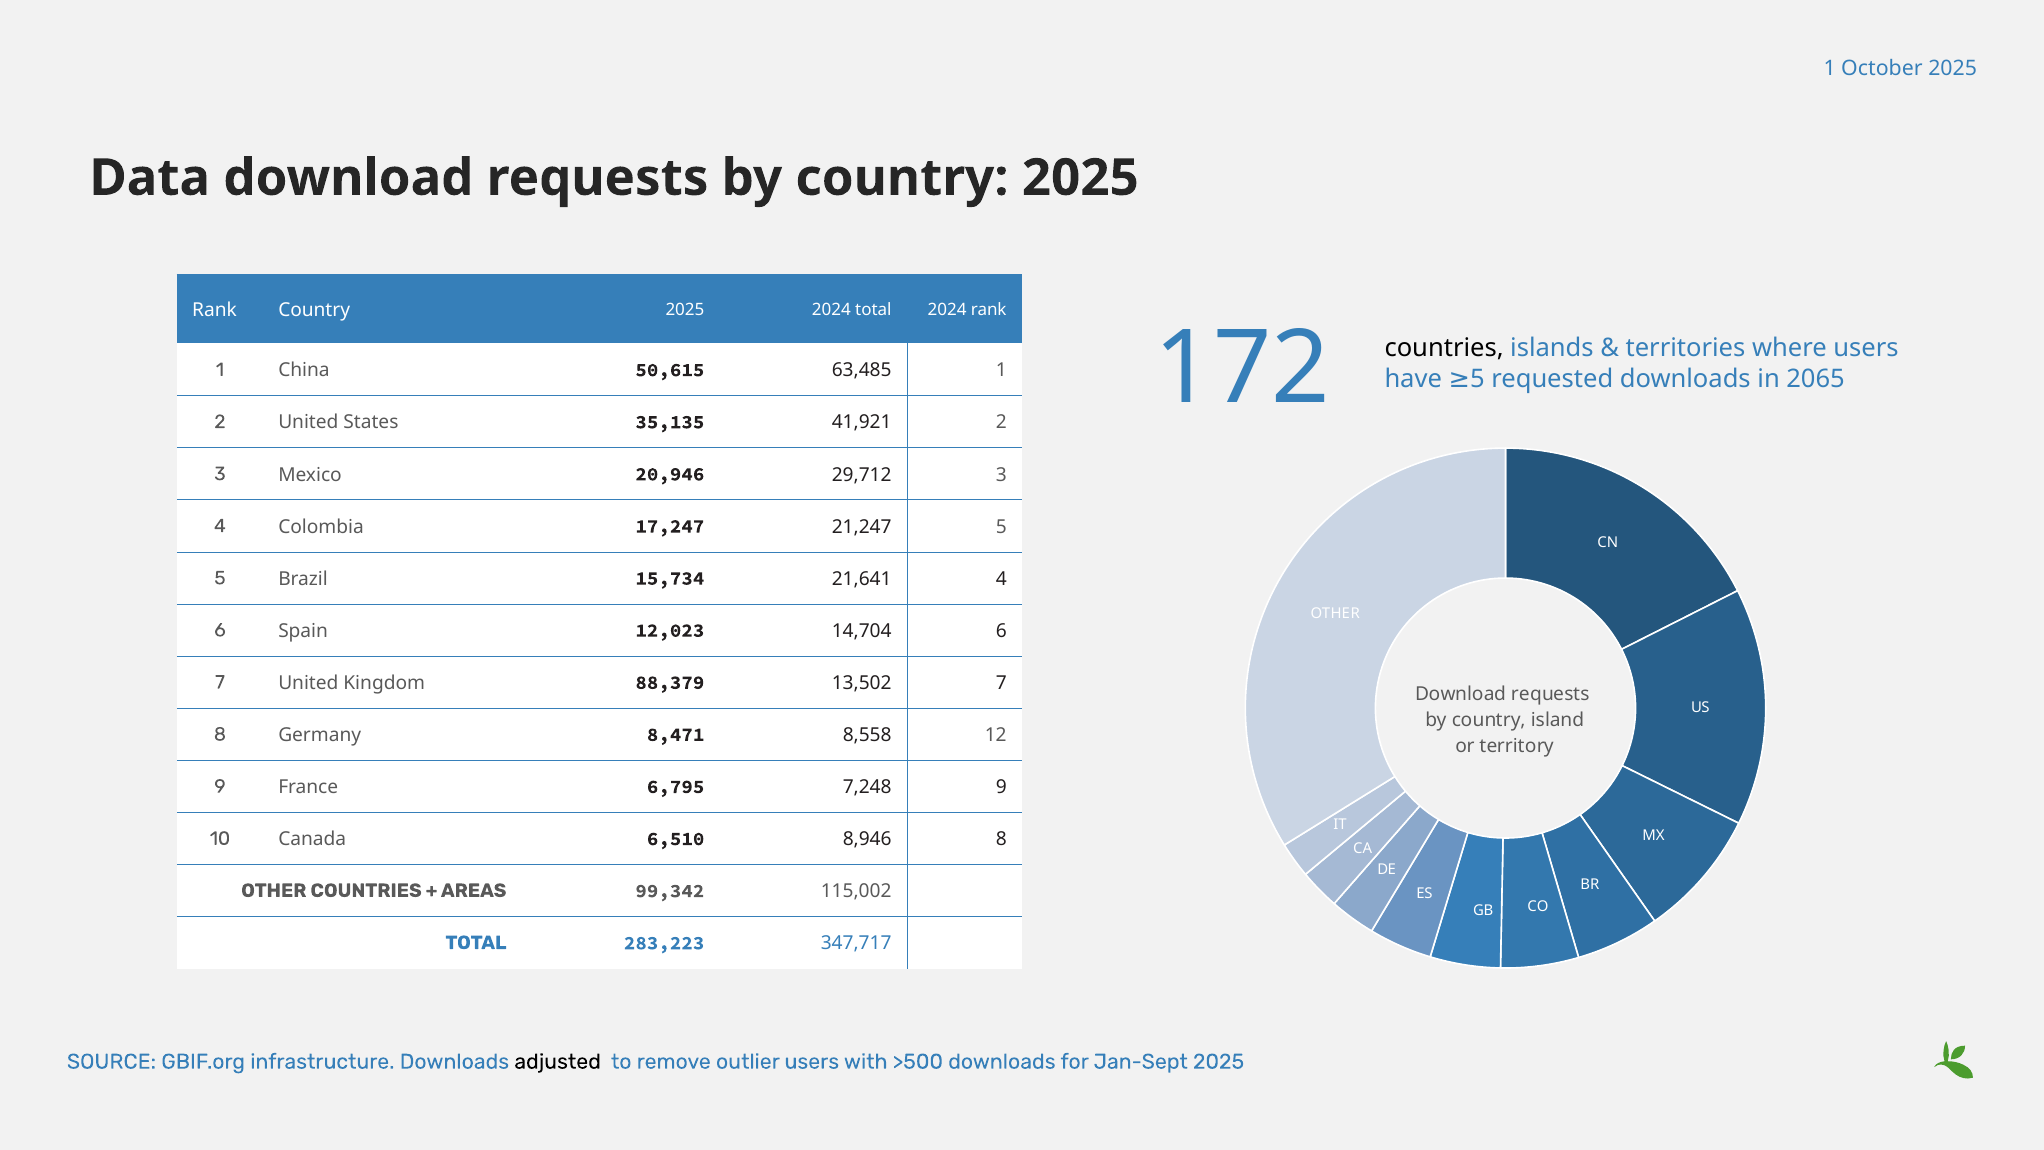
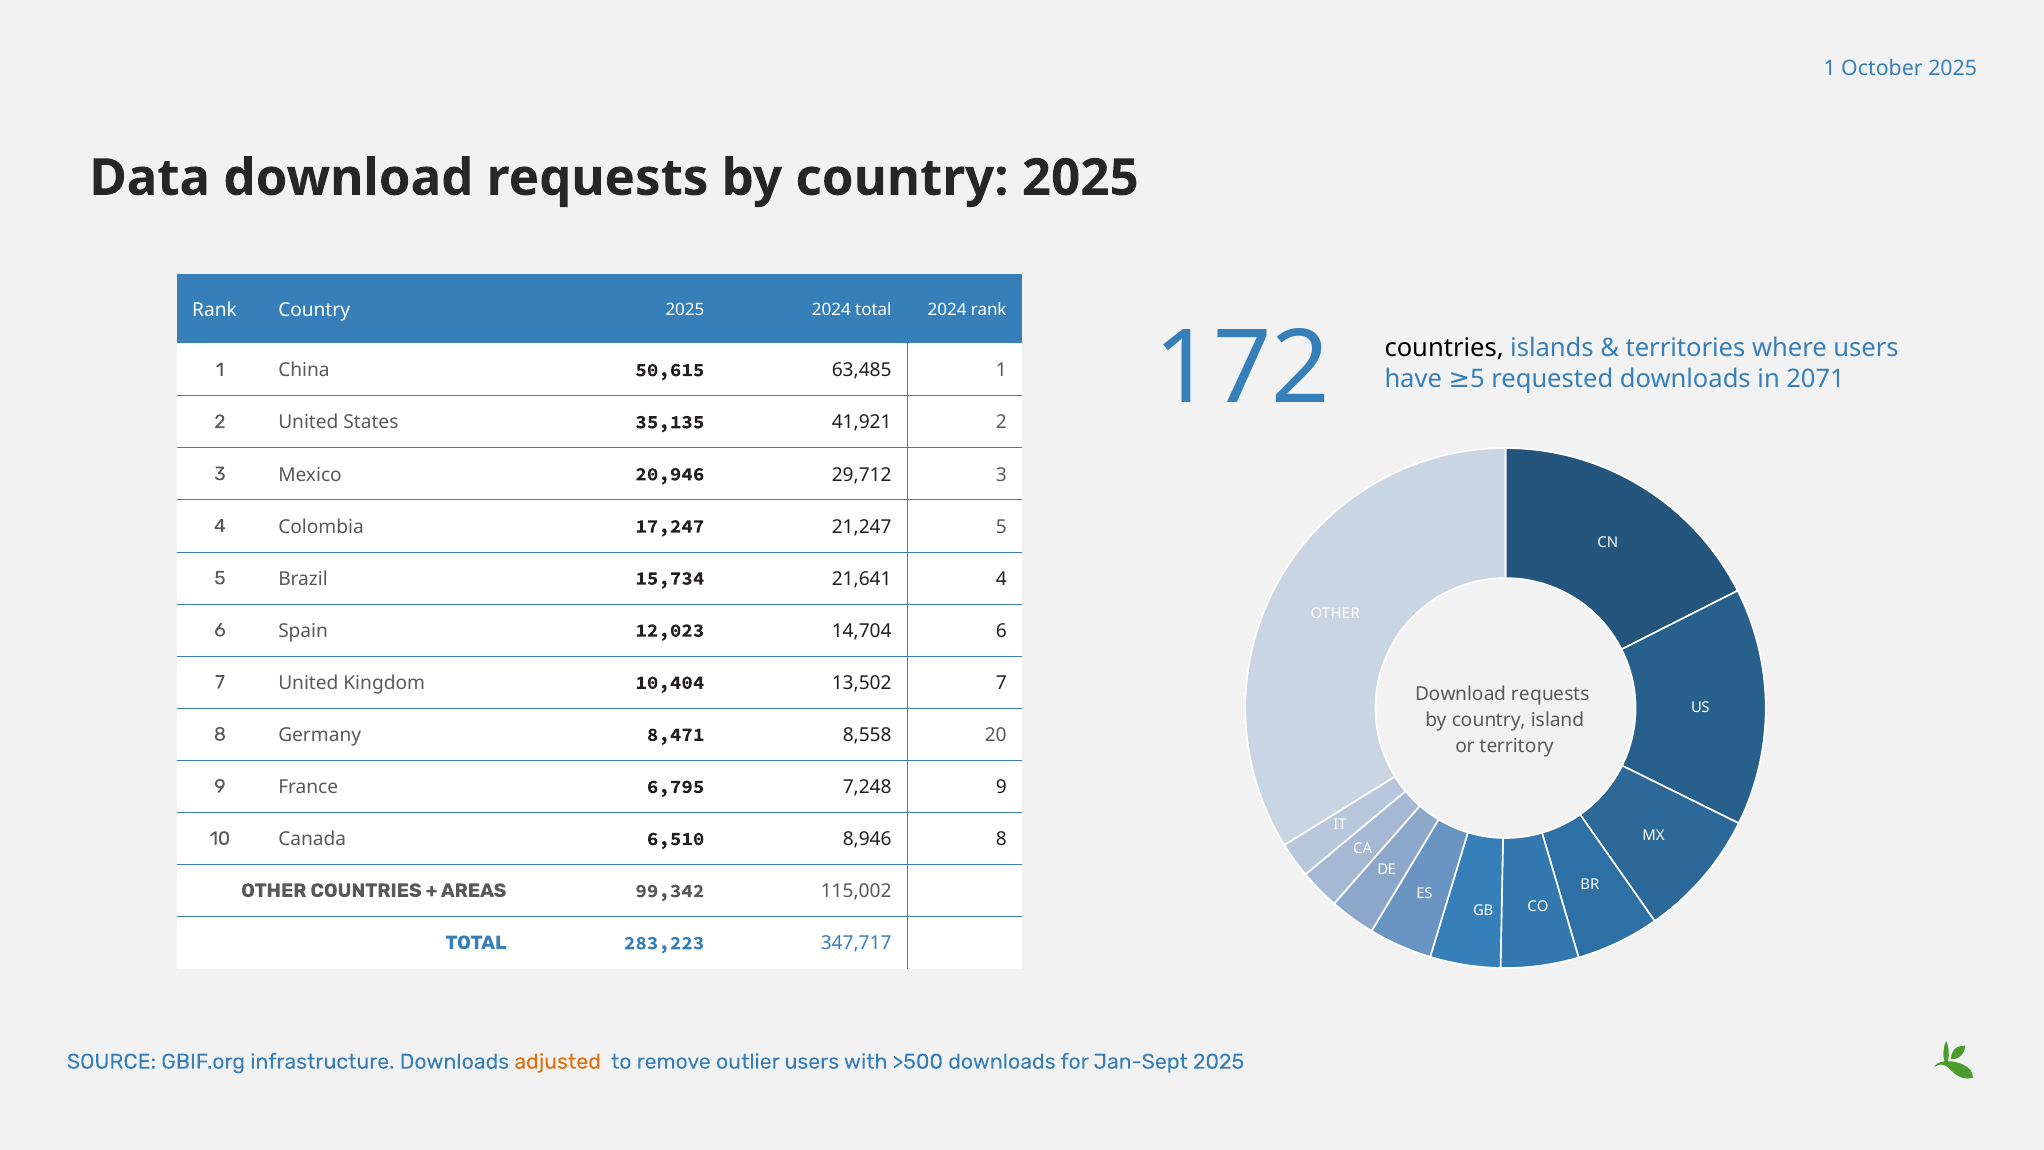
2065: 2065 -> 2071
88,379: 88,379 -> 10,404
12: 12 -> 20
adjusted colour: black -> orange
